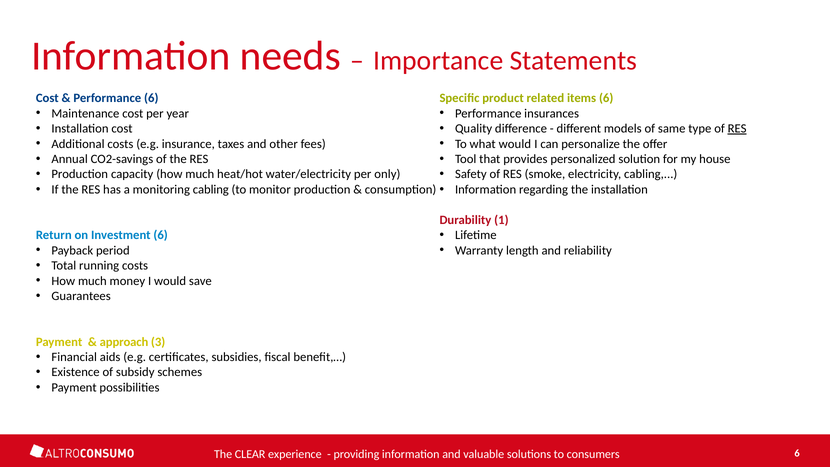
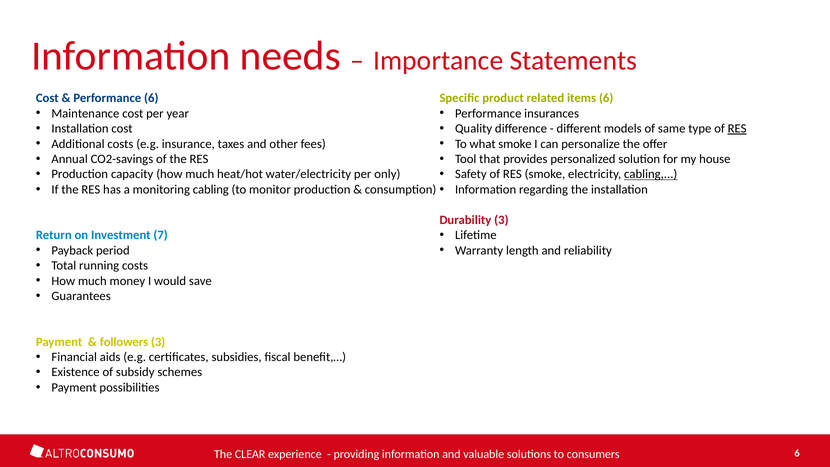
what would: would -> smoke
cabling at (651, 174) underline: none -> present
Durability 1: 1 -> 3
Investment 6: 6 -> 7
approach: approach -> followers
